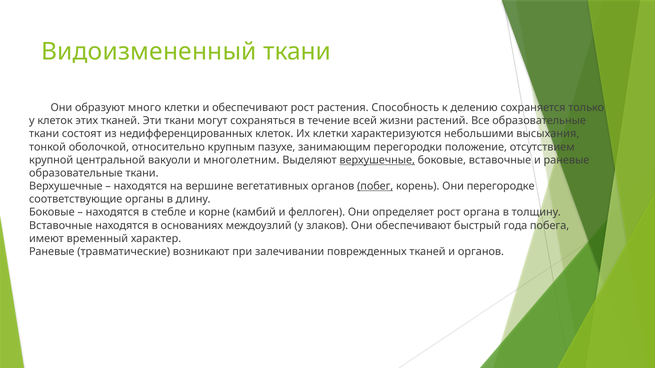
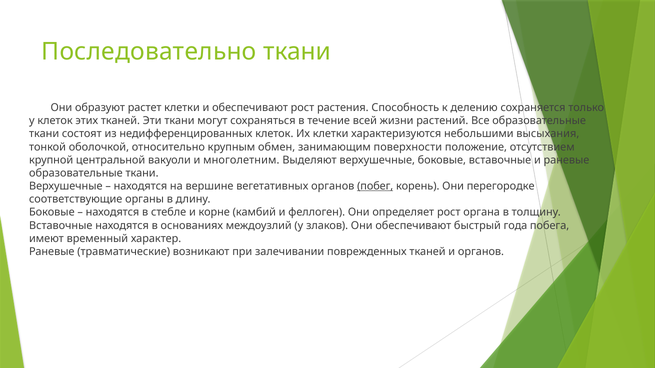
Видоизмененный: Видоизмененный -> Последовательно
много: много -> растет
пазухе: пазухе -> обмен
перегородки: перегородки -> поверхности
верхушечные at (377, 160) underline: present -> none
